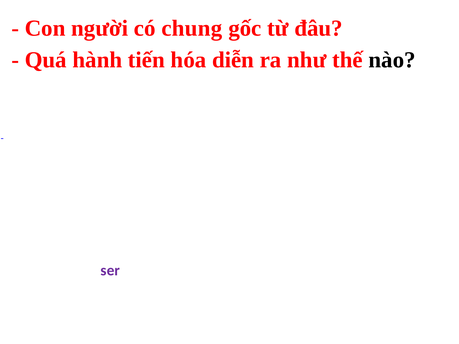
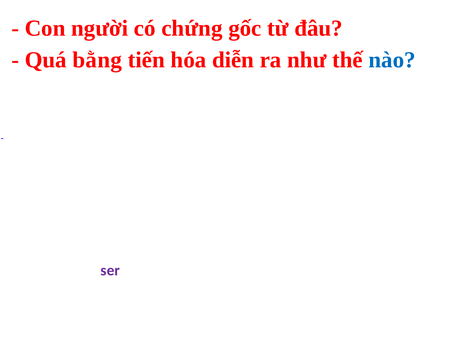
chung: chung -> chứng
hành: hành -> bằng
nào colour: black -> blue
